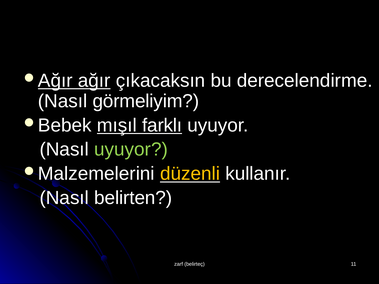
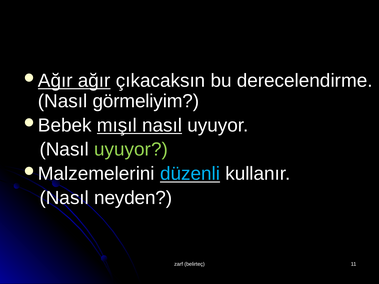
mışıl farklı: farklı -> nasıl
düzenli colour: yellow -> light blue
belirten: belirten -> neyden
